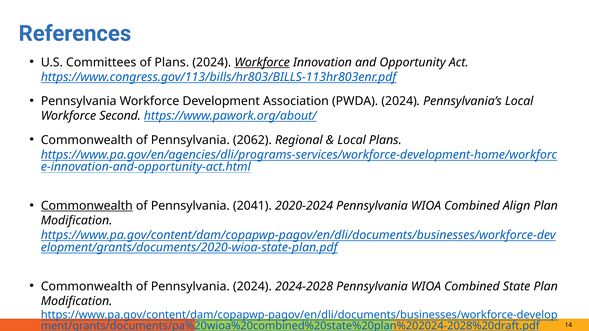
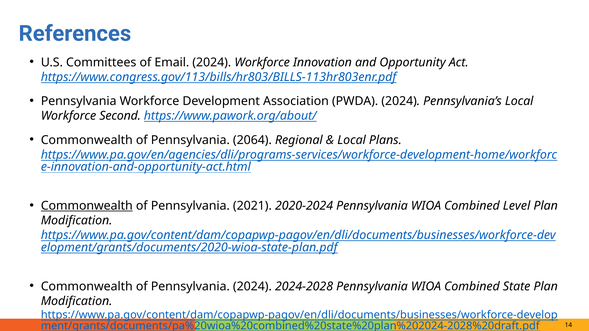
of Plans: Plans -> Email
Workforce at (262, 62) underline: present -> none
2062: 2062 -> 2064
2041: 2041 -> 2021
Align: Align -> Level
